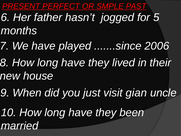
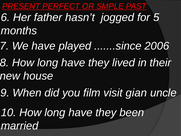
just: just -> film
